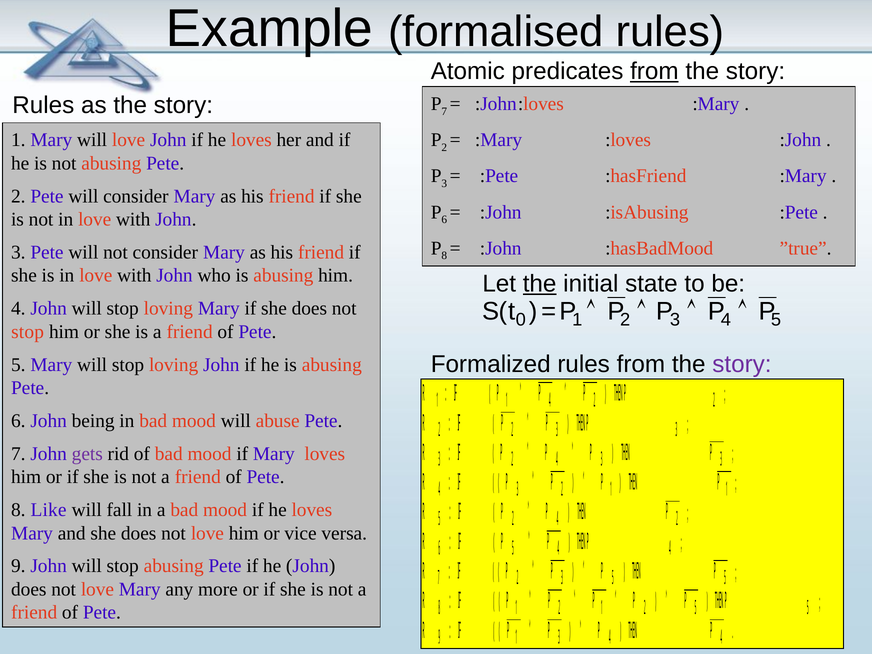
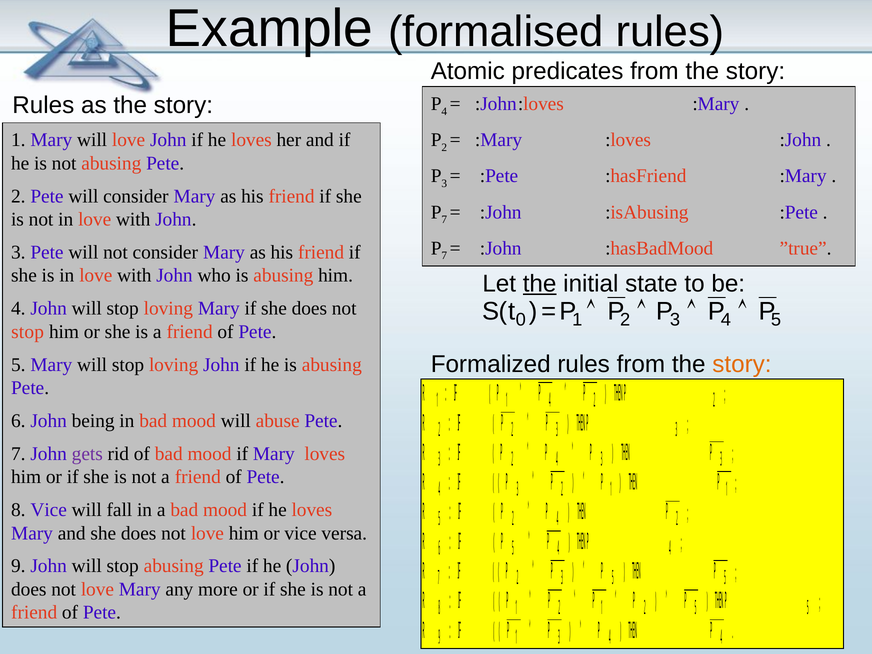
from at (654, 71) underline: present -> none
7 at (444, 111): 7 -> 4
6 at (444, 220): 6 -> 7
8 at (444, 256): 8 -> 7
story at (742, 364) colour: purple -> orange
8 Like: Like -> Vice
